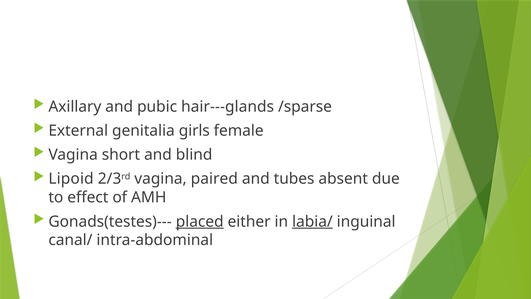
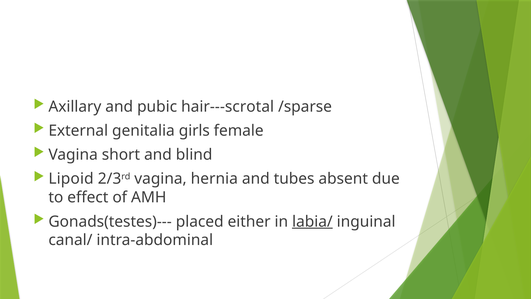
hair---glands: hair---glands -> hair---scrotal
paired: paired -> hernia
placed underline: present -> none
